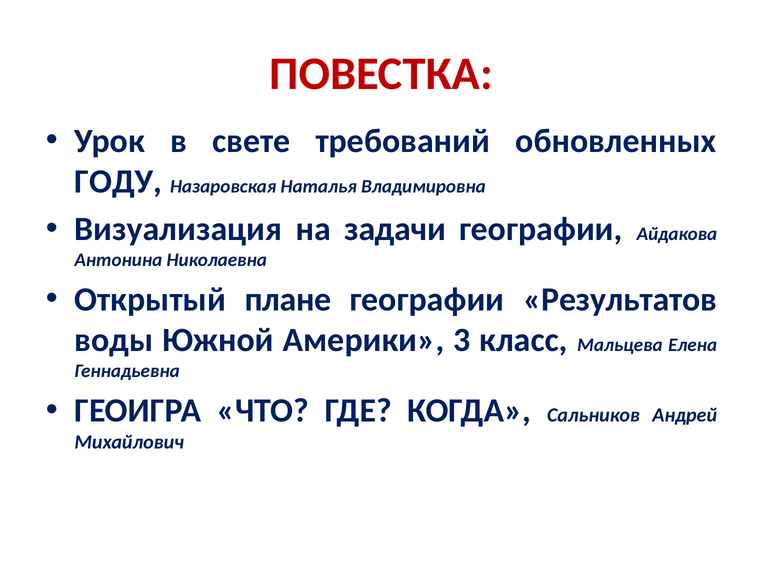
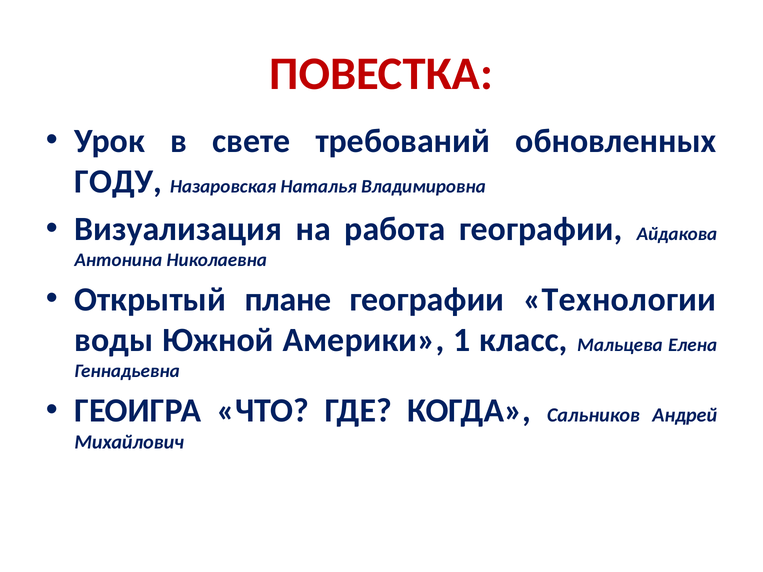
задачи: задачи -> работа
Результатов: Результатов -> Технологии
3: 3 -> 1
